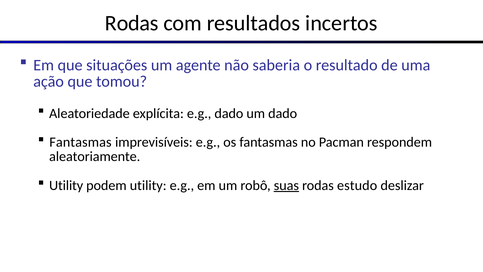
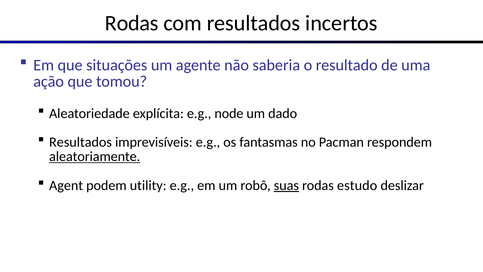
e.g dado: dado -> node
Fantasmas at (80, 142): Fantasmas -> Resultados
aleatoriamente underline: none -> present
Utility at (66, 185): Utility -> Agent
